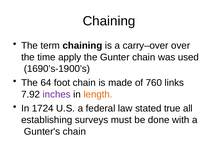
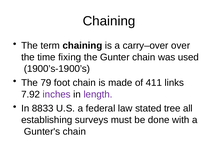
apply: apply -> fixing
1690’s-1900’s: 1690’s-1900’s -> 1900’s-1900’s
64: 64 -> 79
760: 760 -> 411
length colour: orange -> purple
1724: 1724 -> 8833
true: true -> tree
